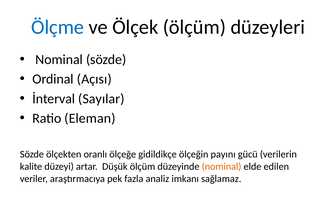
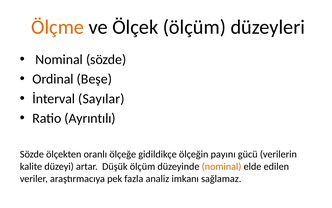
Ölçme colour: blue -> orange
Açısı: Açısı -> Beşe
Eleman: Eleman -> Ayrıntılı
